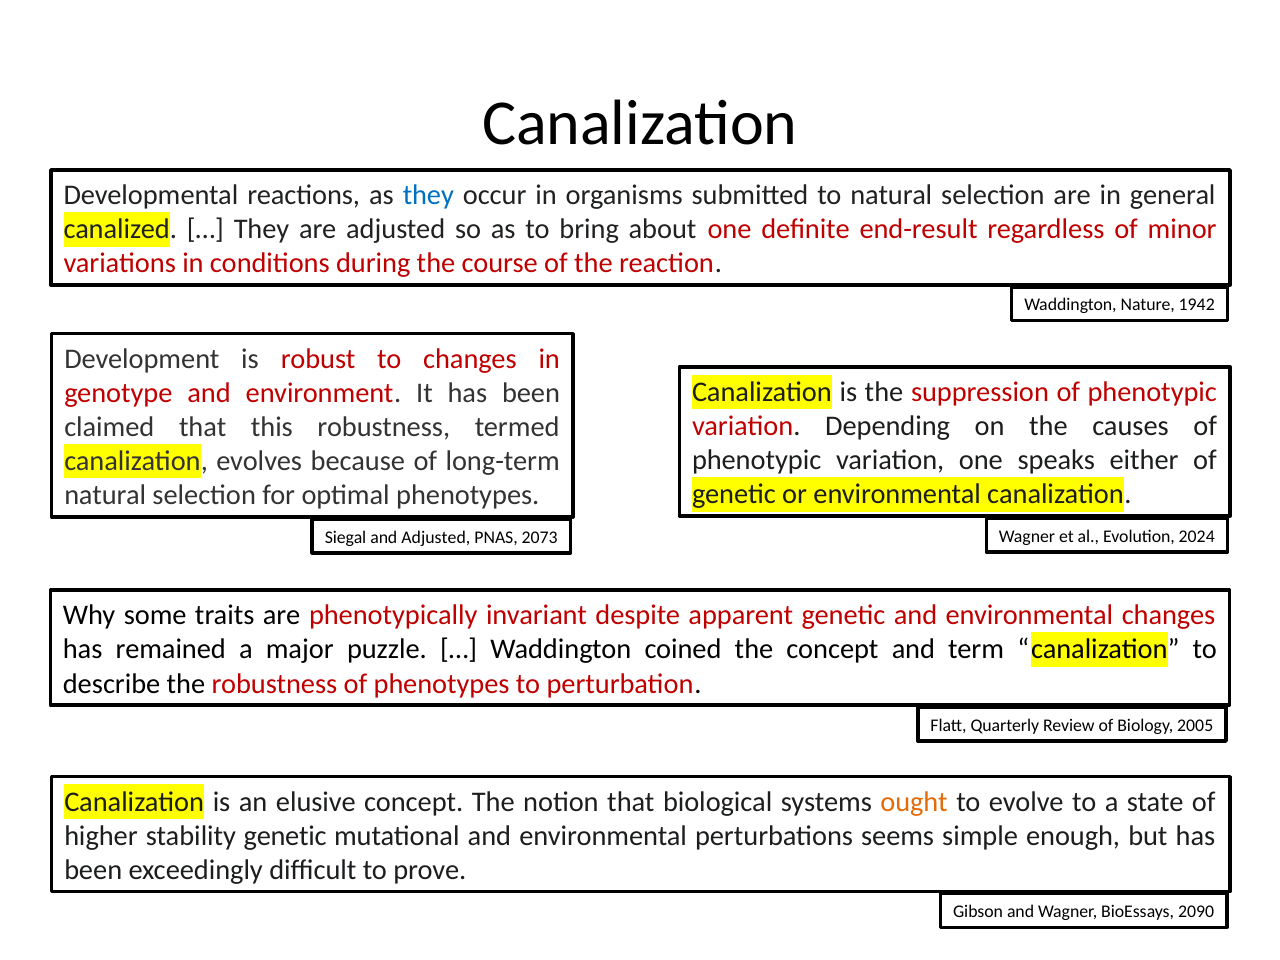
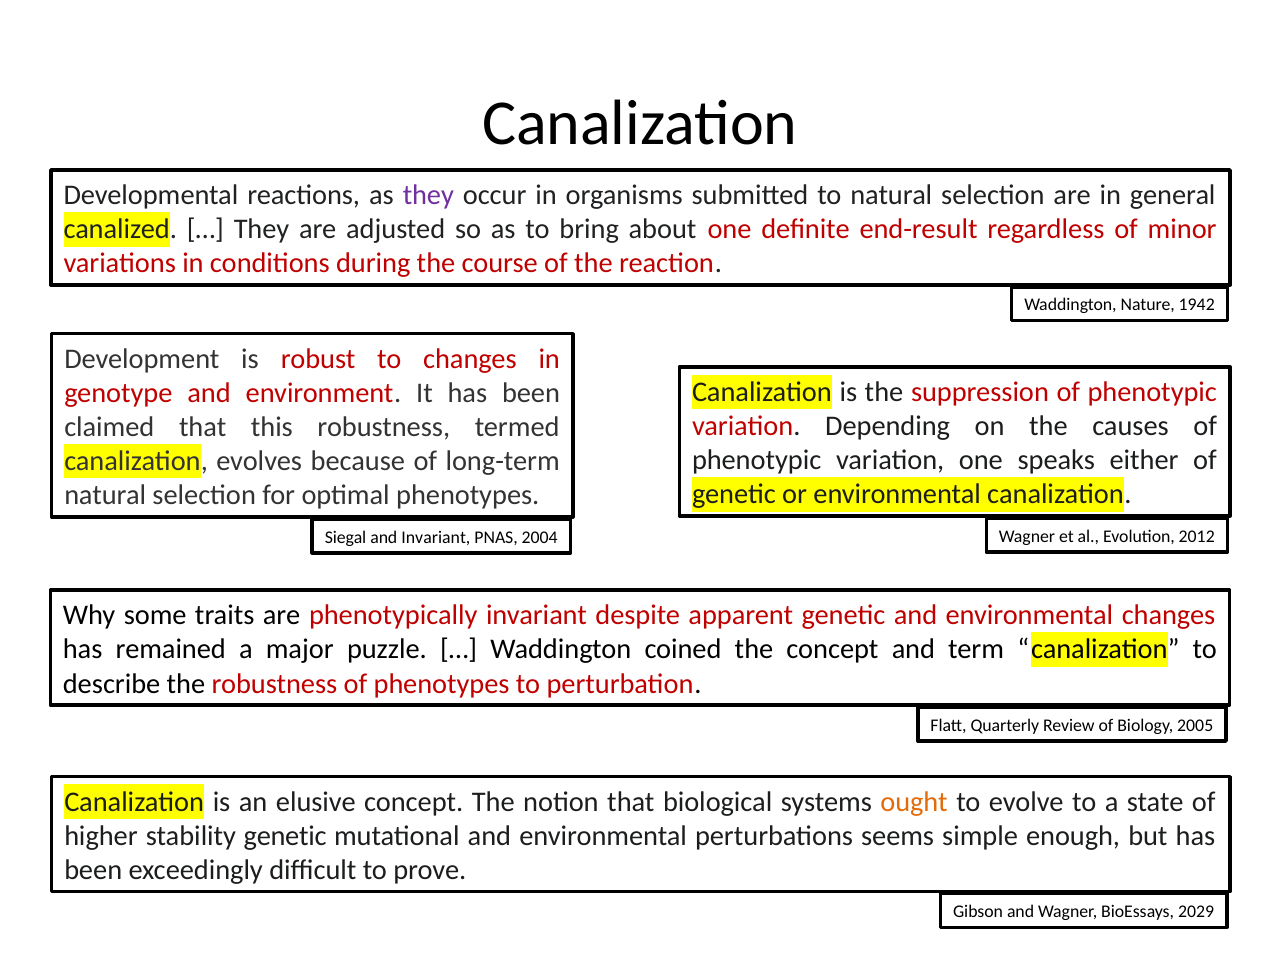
they at (428, 195) colour: blue -> purple
2024: 2024 -> 2012
and Adjusted: Adjusted -> Invariant
2073: 2073 -> 2004
2090: 2090 -> 2029
